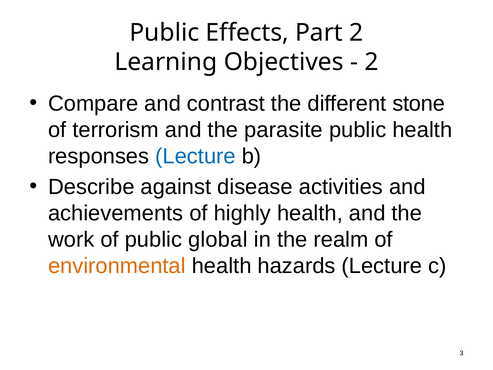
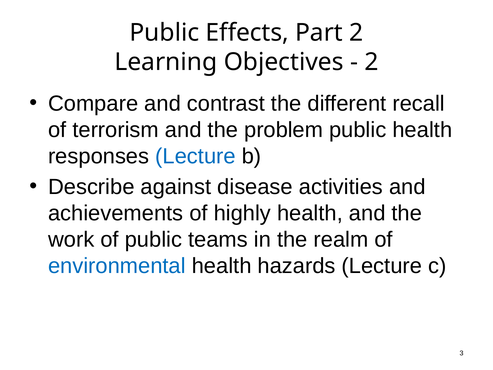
stone: stone -> recall
parasite: parasite -> problem
global: global -> teams
environmental colour: orange -> blue
